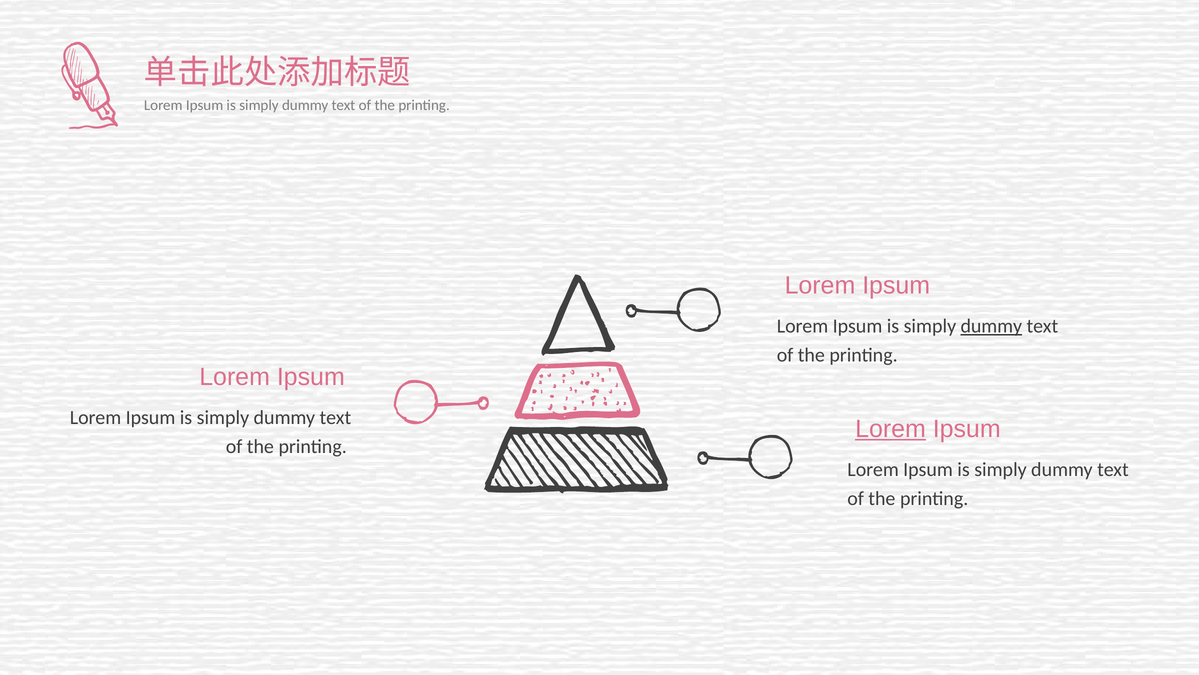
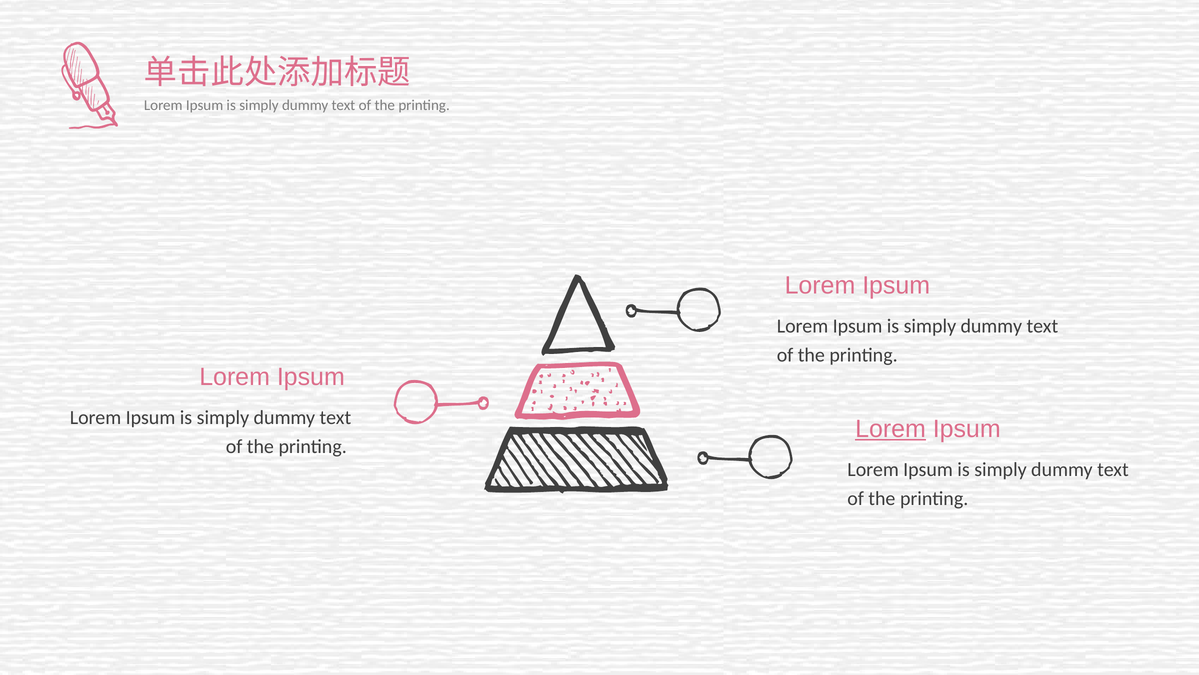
dummy at (991, 326) underline: present -> none
